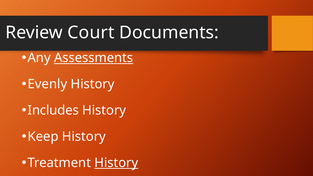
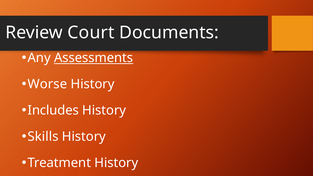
Evenly: Evenly -> Worse
Keep: Keep -> Skills
History at (116, 163) underline: present -> none
